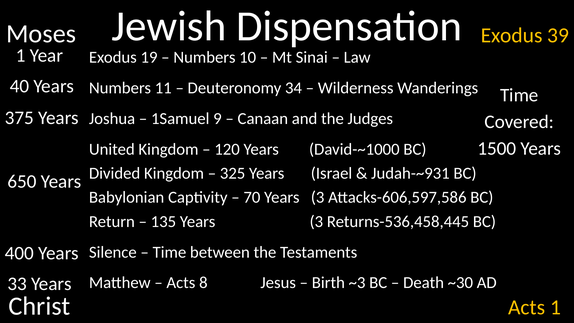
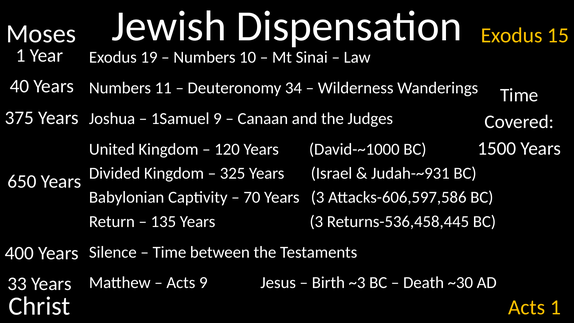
39: 39 -> 15
Acts 8: 8 -> 9
